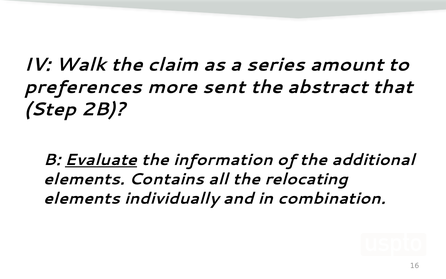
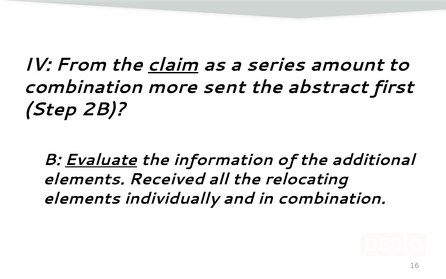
Walk: Walk -> From
claim underline: none -> present
preferences at (83, 87): preferences -> combination
that: that -> first
Contains: Contains -> Received
